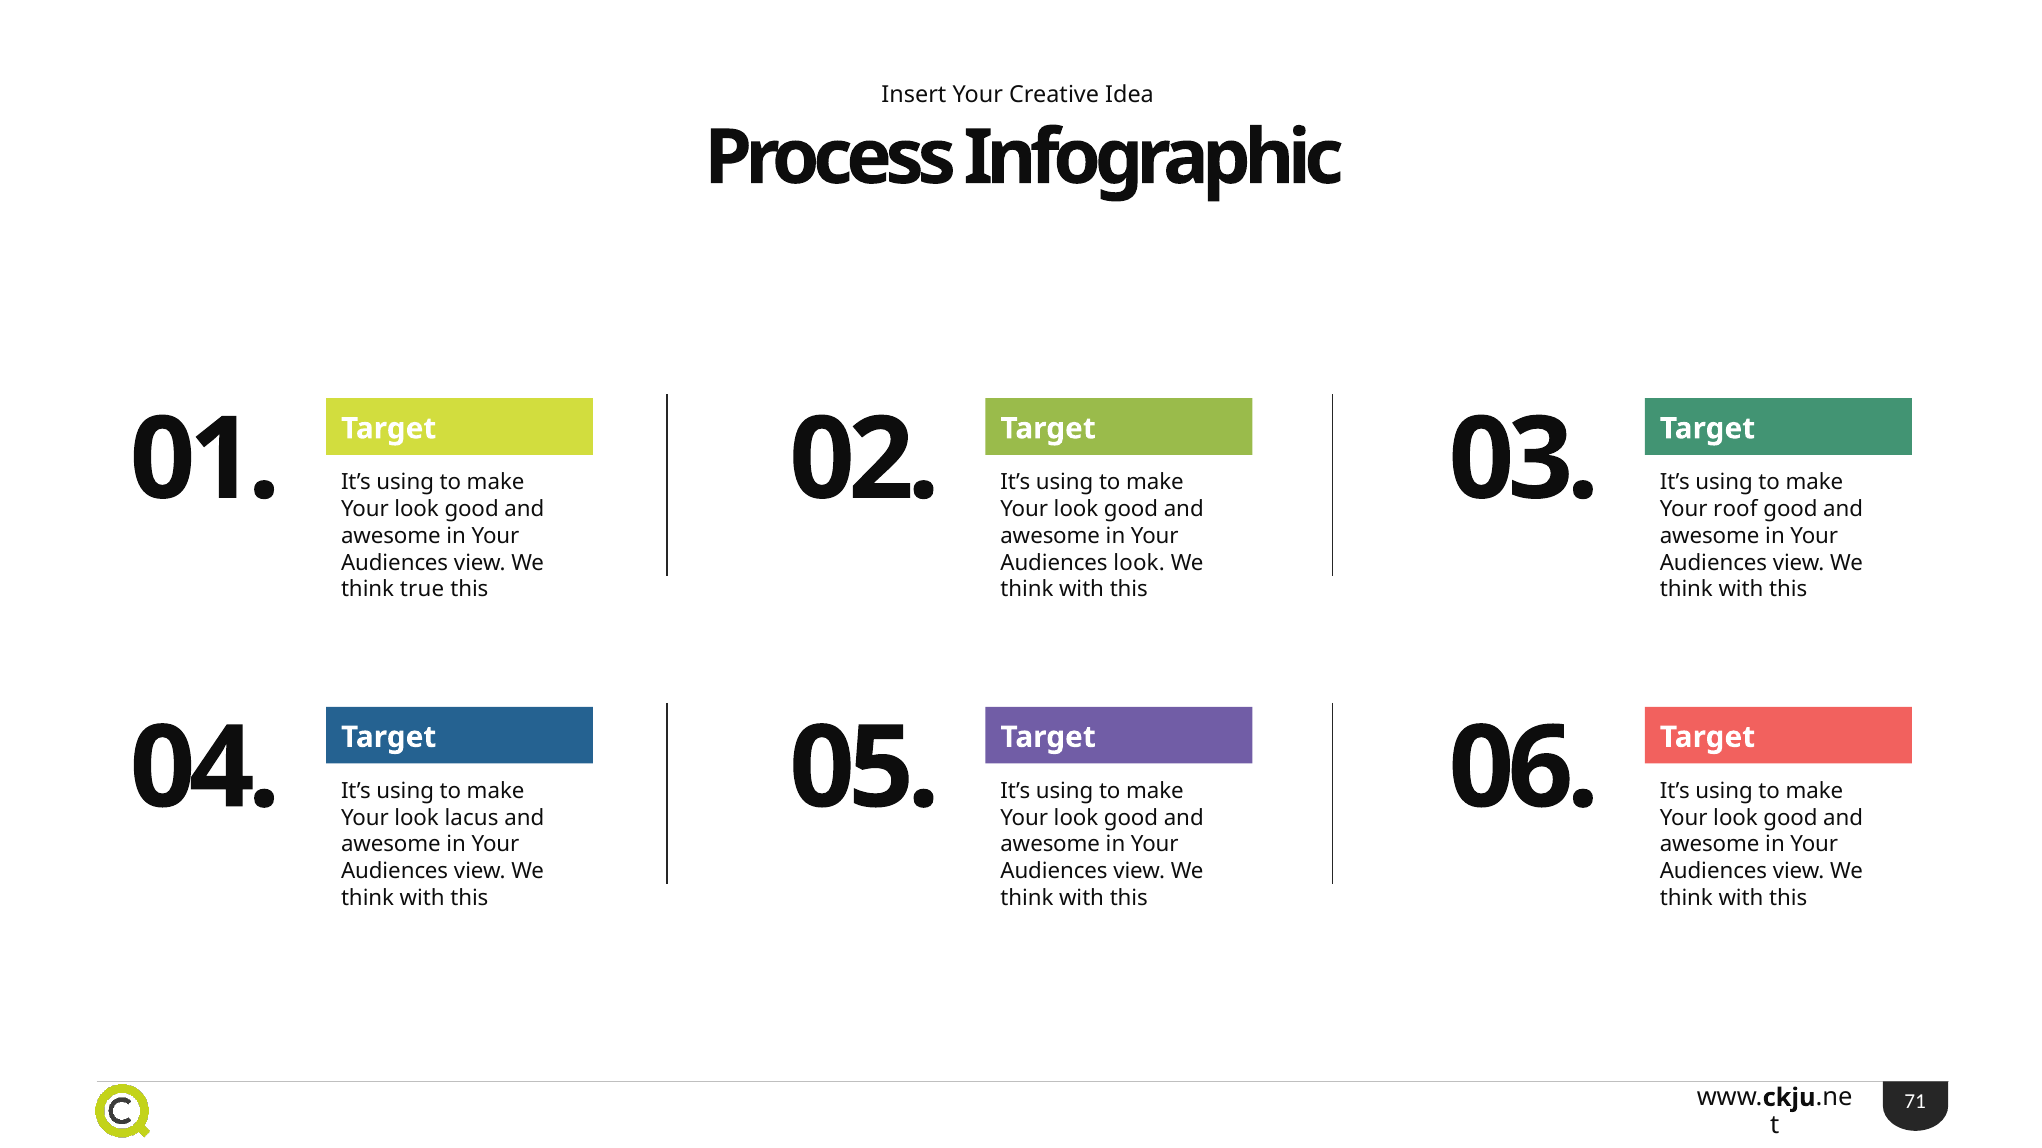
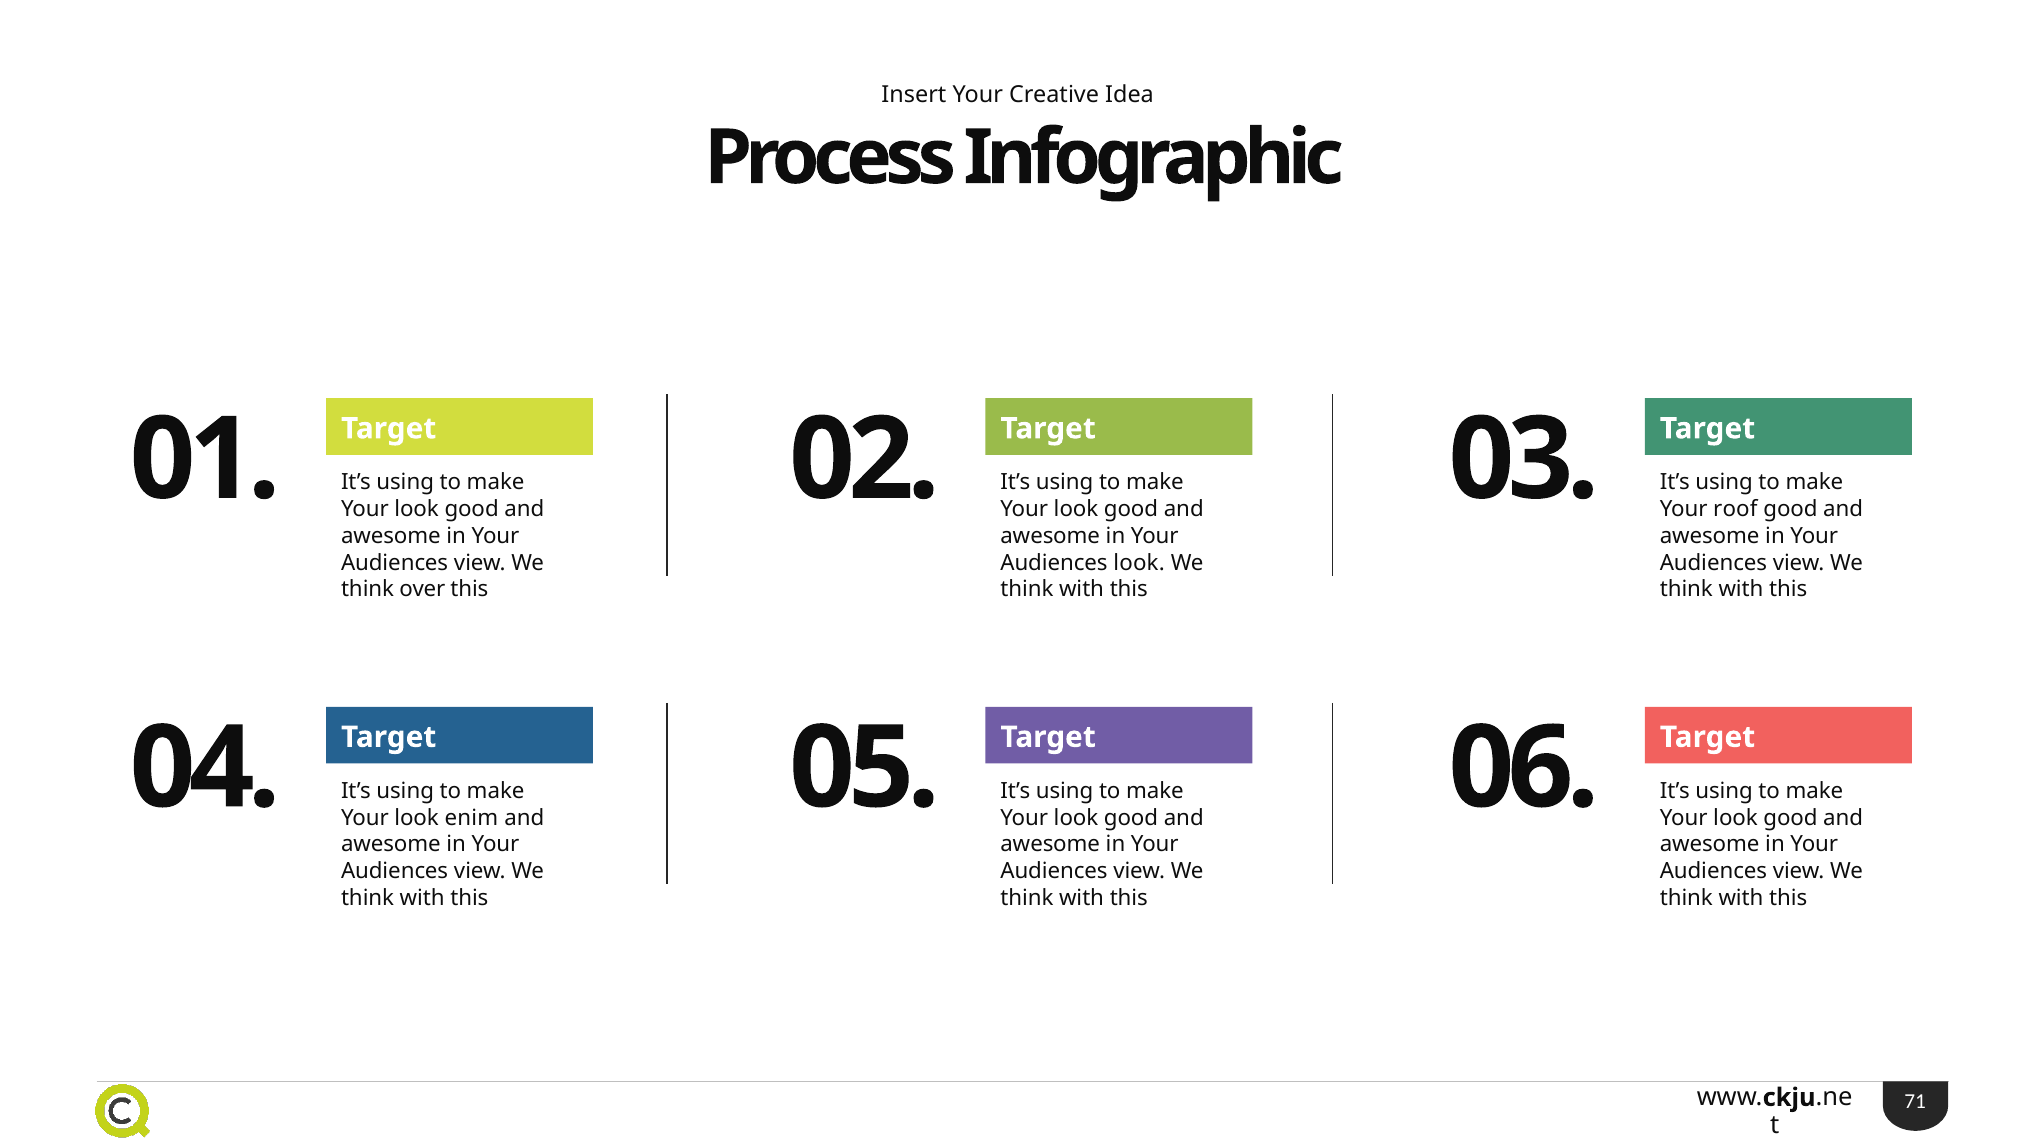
true: true -> over
lacus: lacus -> enim
